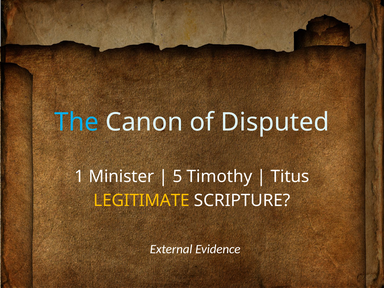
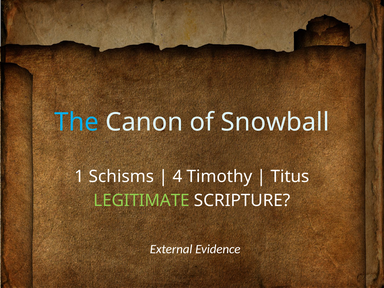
Disputed: Disputed -> Snowball
Minister: Minister -> Schisms
5: 5 -> 4
LEGITIMATE colour: yellow -> light green
